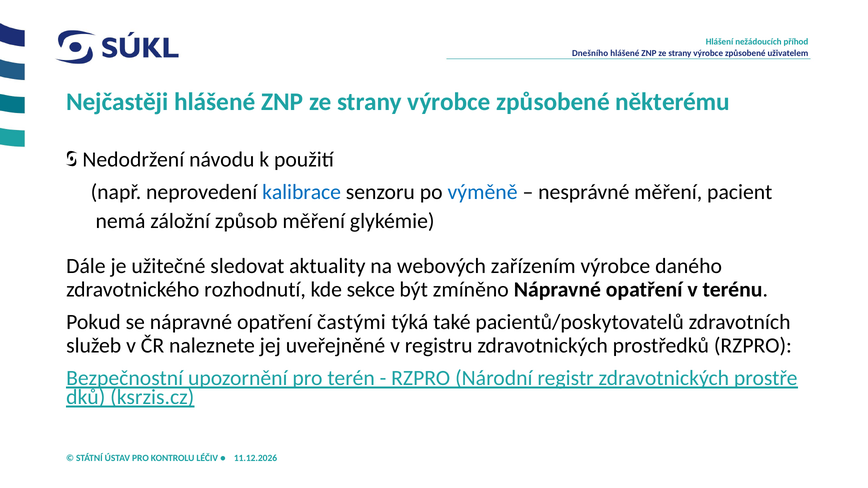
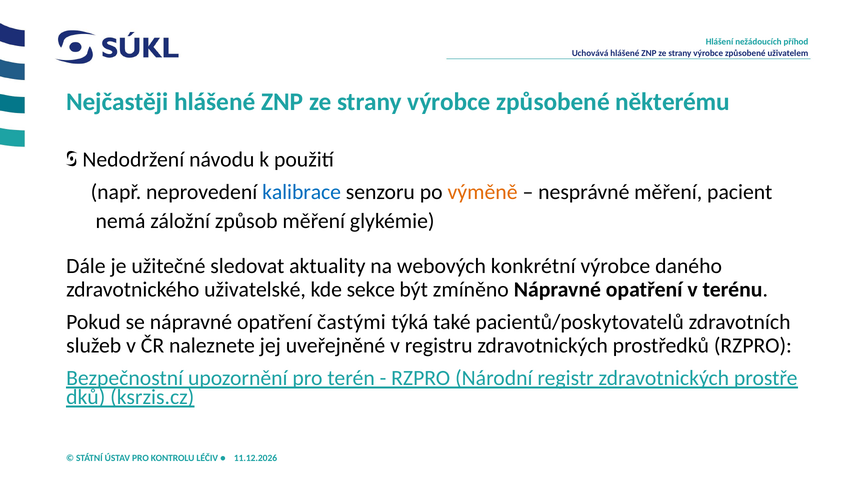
Dnešního: Dnešního -> Uchovává
výměně colour: blue -> orange
zařízením: zařízením -> konkrétní
rozhodnutí: rozhodnutí -> uživatelské
